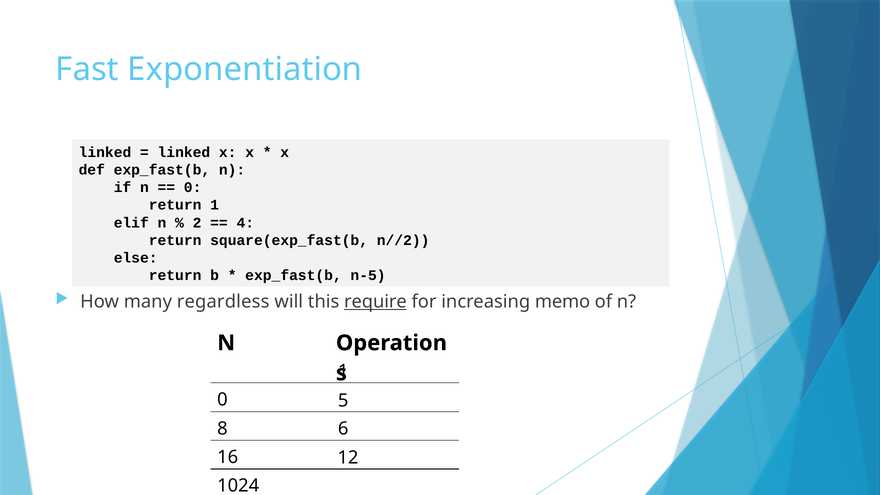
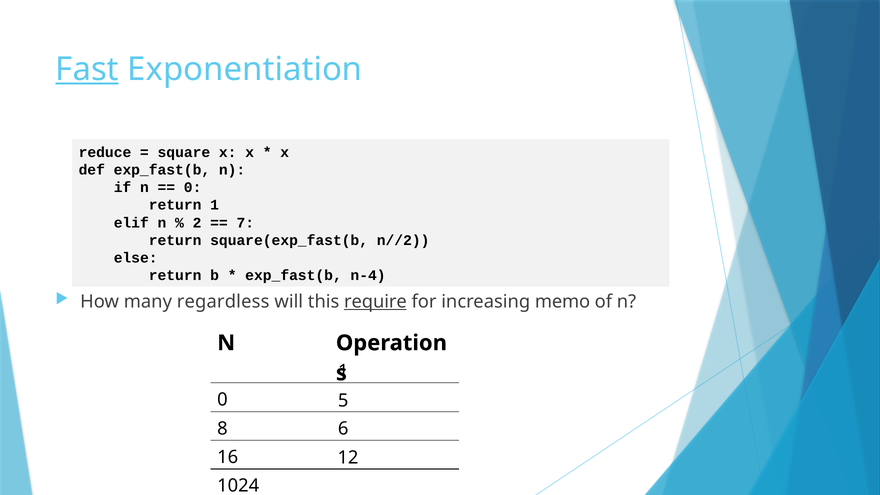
Fast underline: none -> present
linked at (105, 152): linked -> reduce
linked at (184, 152): linked -> square
4: 4 -> 7
n-5: n-5 -> n-4
